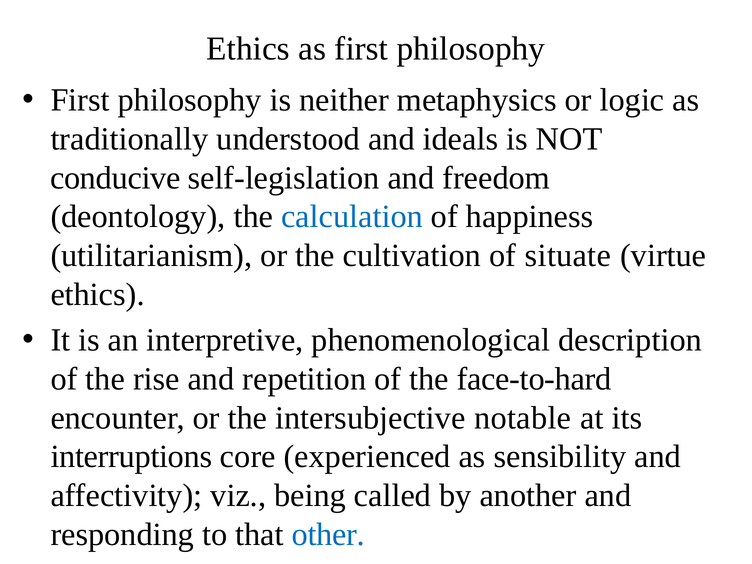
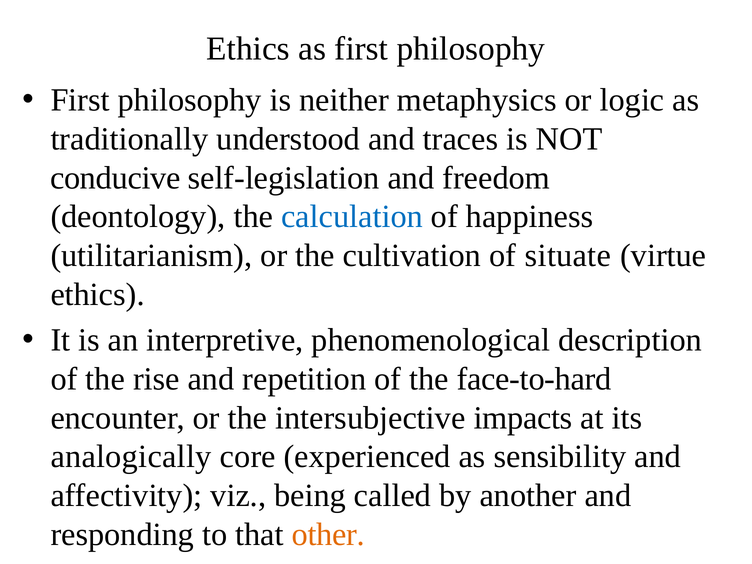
ideals: ideals -> traces
notable: notable -> impacts
interruptions: interruptions -> analogically
other colour: blue -> orange
